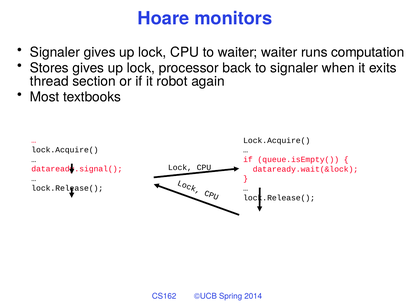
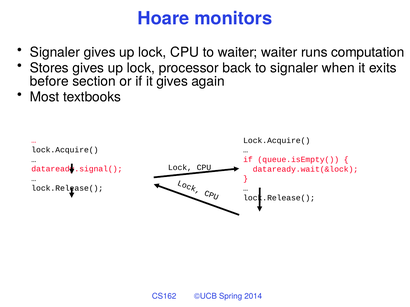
thread: thread -> before
it robot: robot -> gives
